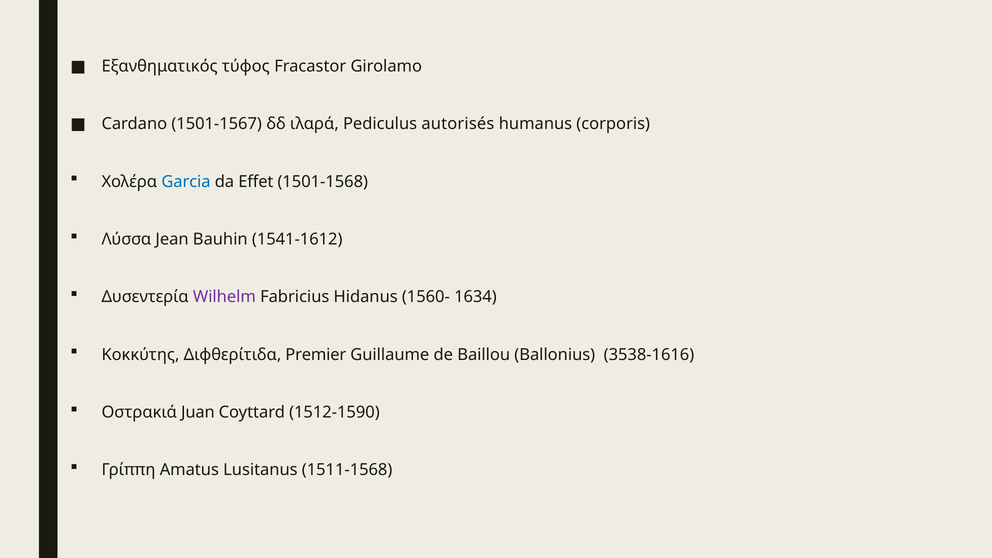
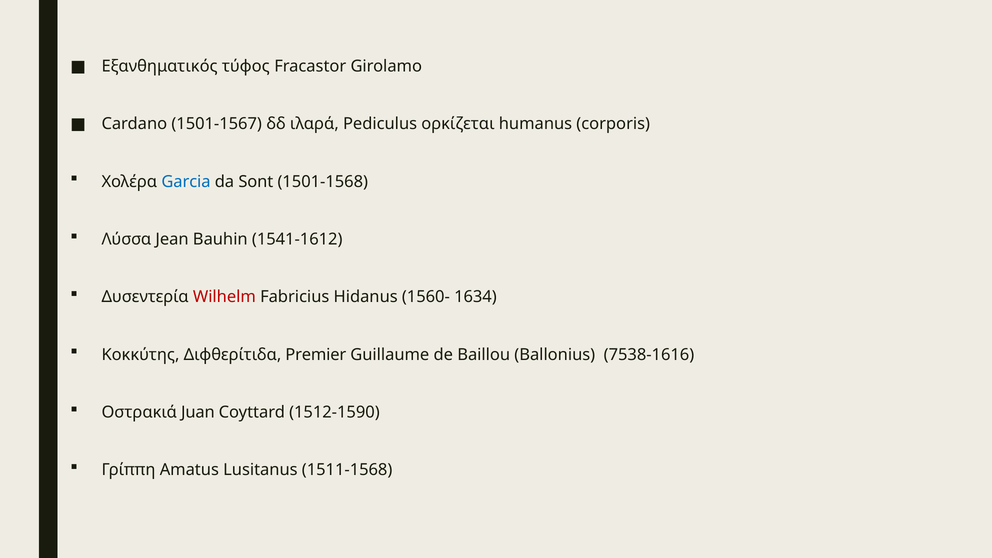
autorisés: autorisés -> ορκίζεται
Effet: Effet -> Sont
Wilhelm colour: purple -> red
3538-1616: 3538-1616 -> 7538-1616
